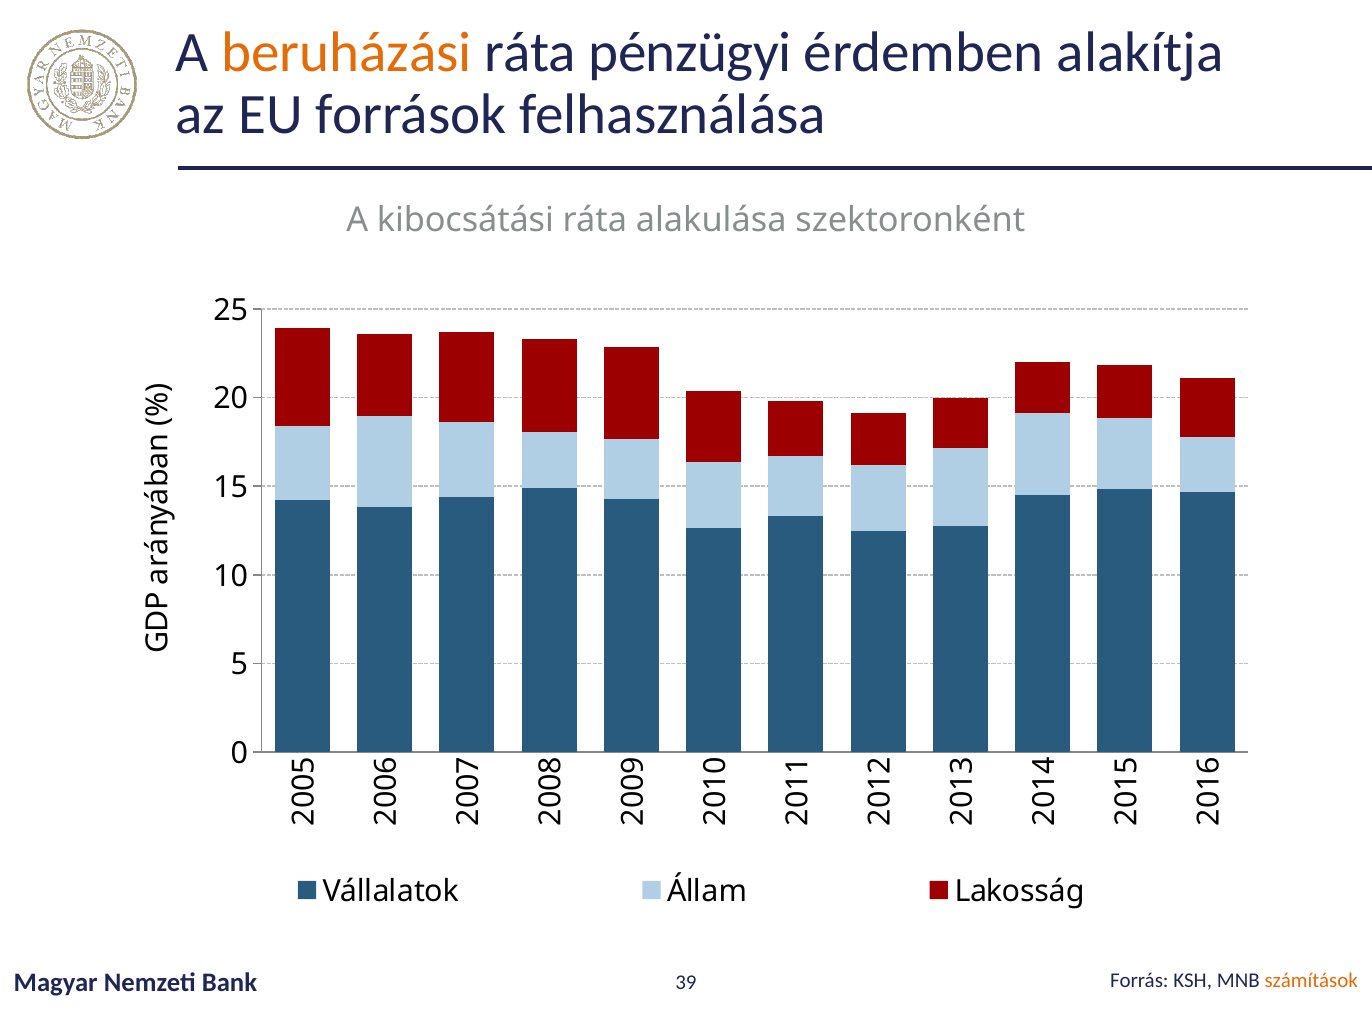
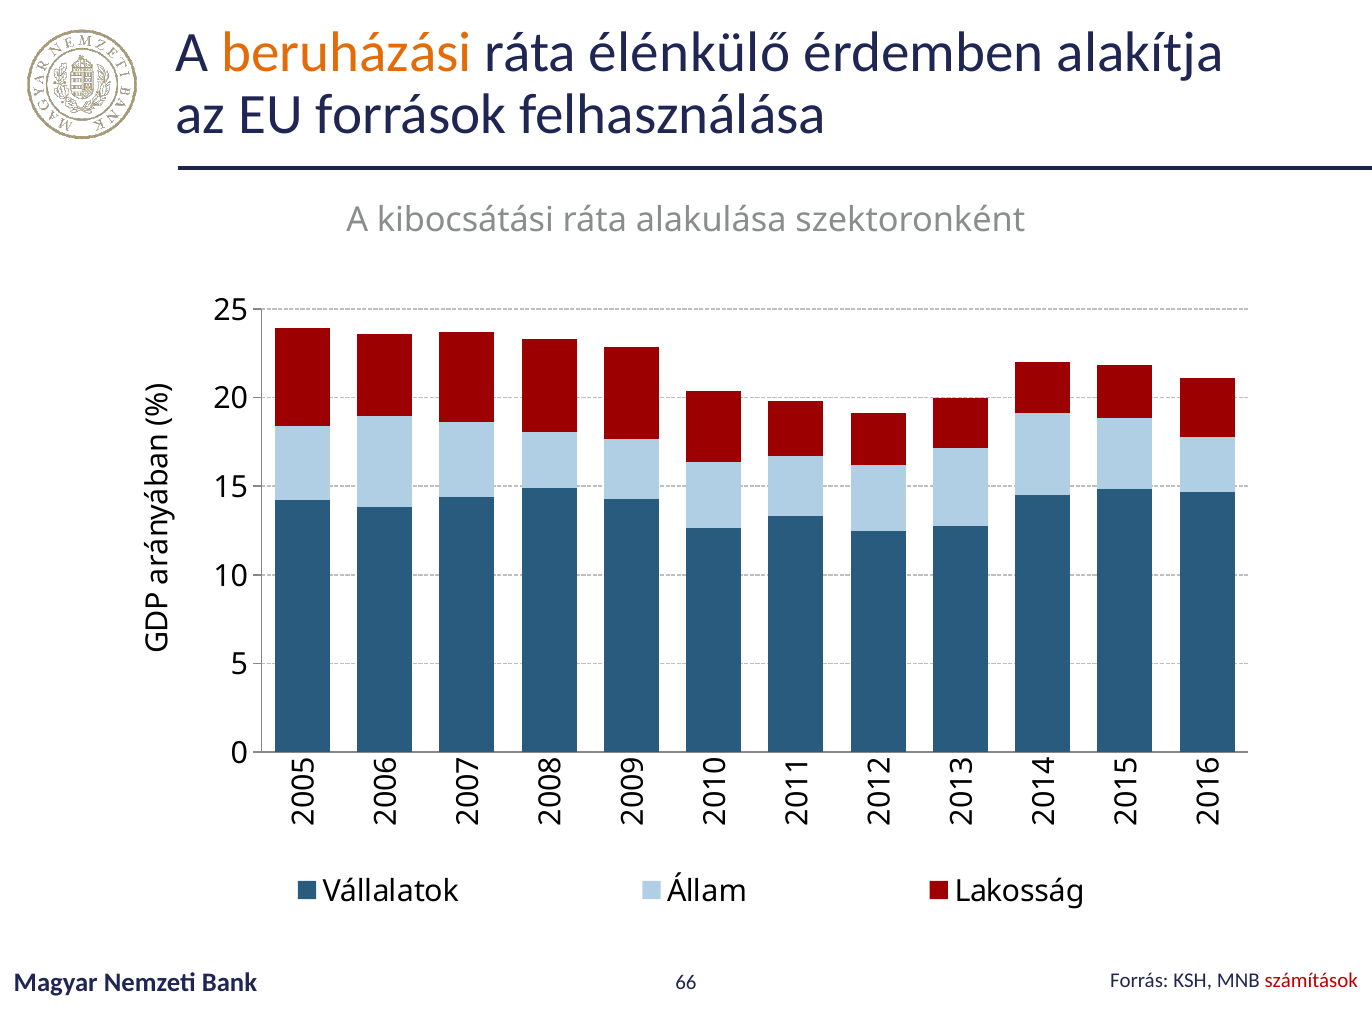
pénzügyi: pénzügyi -> élénkülő
39: 39 -> 66
számítások colour: orange -> red
